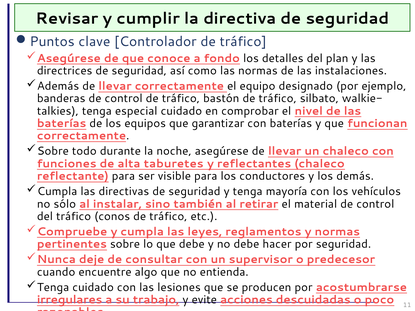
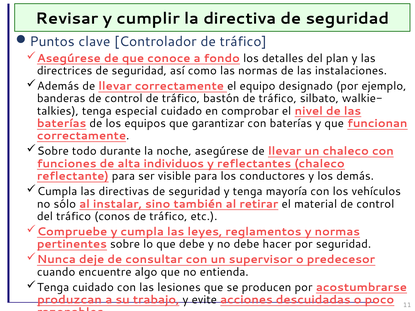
taburetes: taburetes -> individuos
irregulares: irregulares -> produzcan
